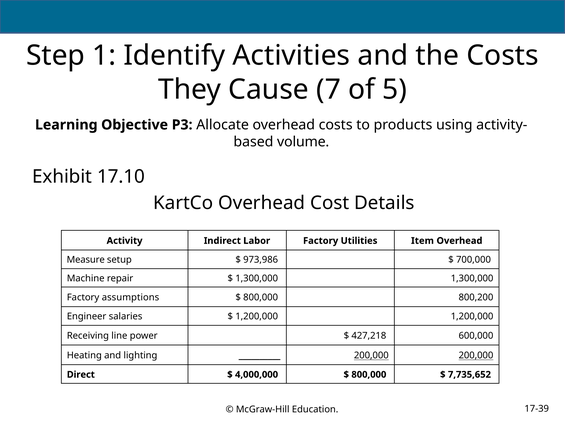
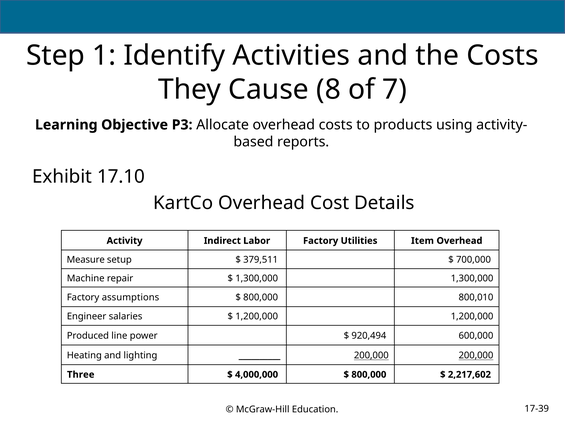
7: 7 -> 8
5: 5 -> 7
volume: volume -> reports
973,986: 973,986 -> 379,511
800,200: 800,200 -> 800,010
Receiving: Receiving -> Produced
427,218: 427,218 -> 920,494
Direct: Direct -> Three
7,735,652: 7,735,652 -> 2,217,602
